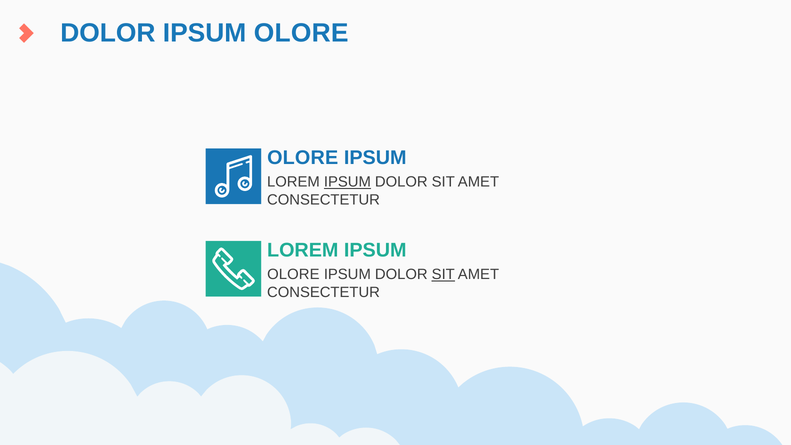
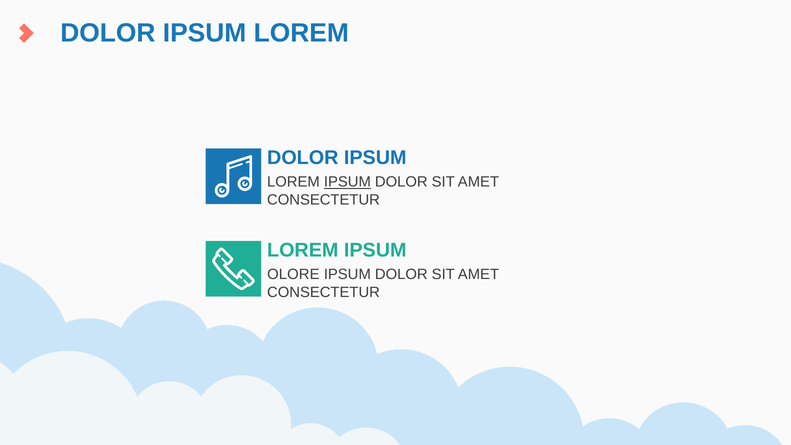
OLORE at (301, 33): OLORE -> LOREM
OLORE at (303, 158): OLORE -> DOLOR
SIT at (443, 274) underline: present -> none
